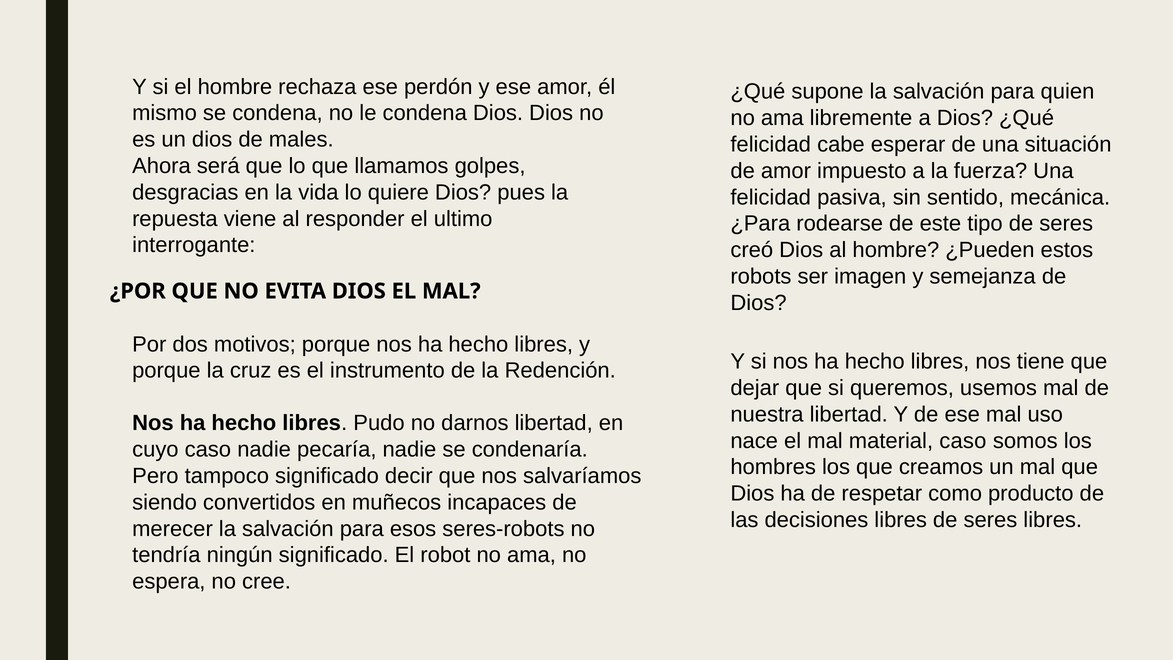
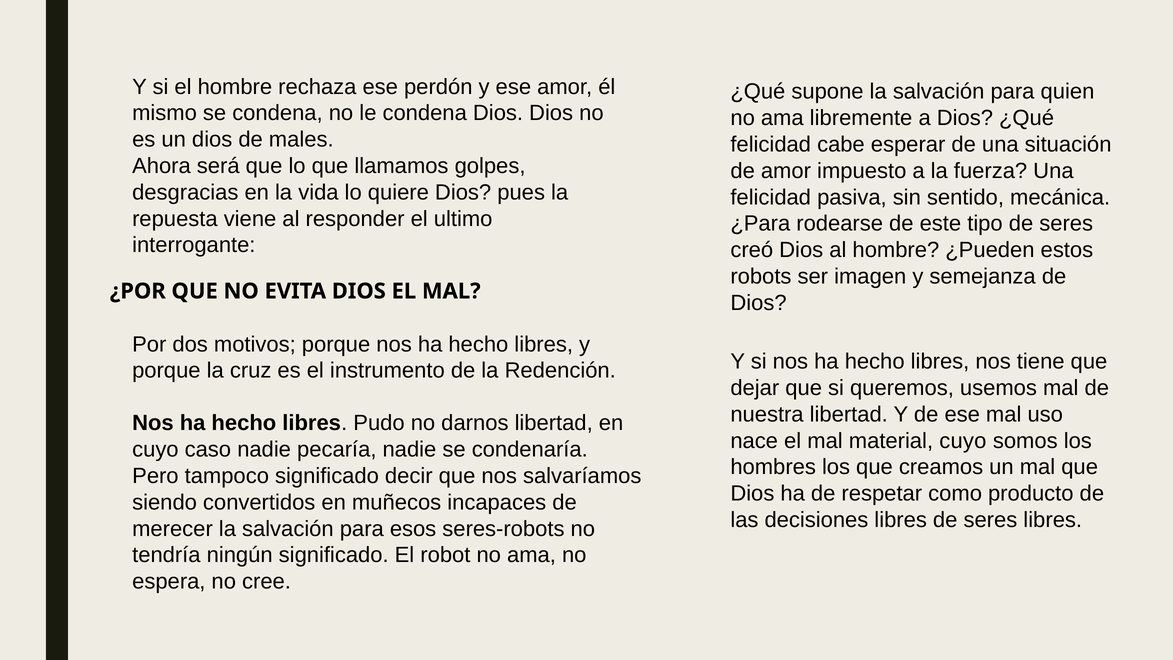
material caso: caso -> cuyo
